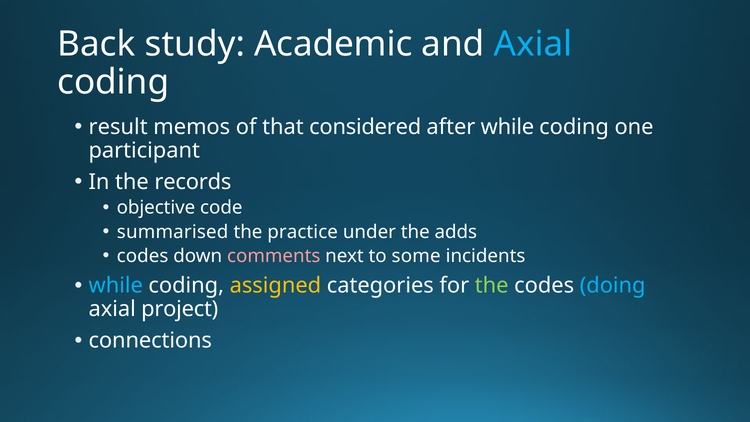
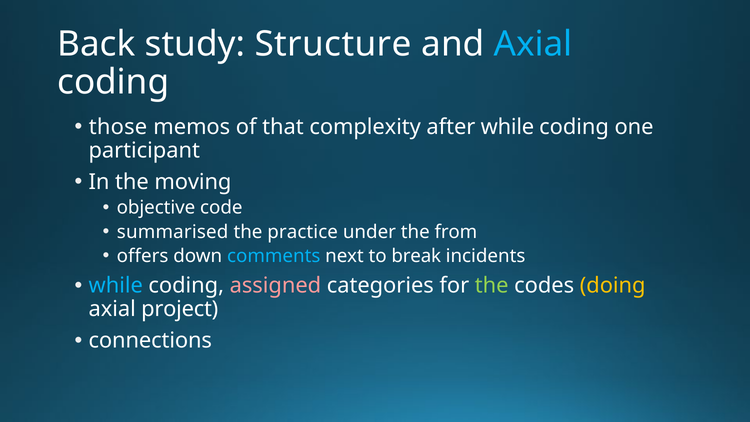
Academic: Academic -> Structure
result: result -> those
considered: considered -> complexity
records: records -> moving
adds: adds -> from
codes at (143, 256): codes -> offers
comments colour: pink -> light blue
some: some -> break
assigned colour: yellow -> pink
doing colour: light blue -> yellow
